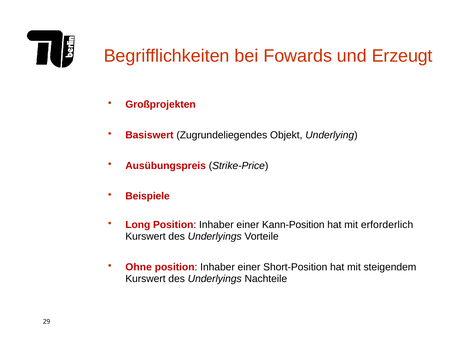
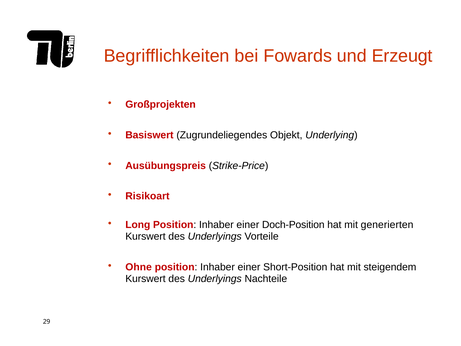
Beispiele: Beispiele -> Risikoart
Kann-Position: Kann-Position -> Doch-Position
erforderlich: erforderlich -> generierten
